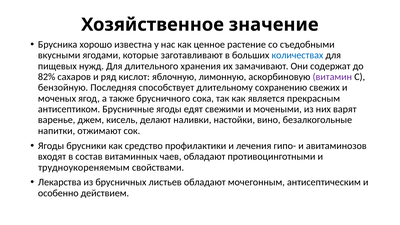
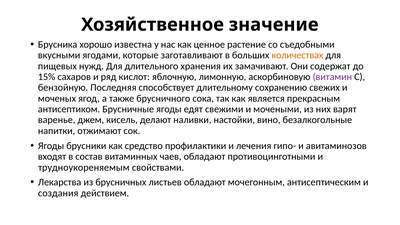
количествах colour: blue -> orange
82%: 82% -> 15%
особенно: особенно -> создания
